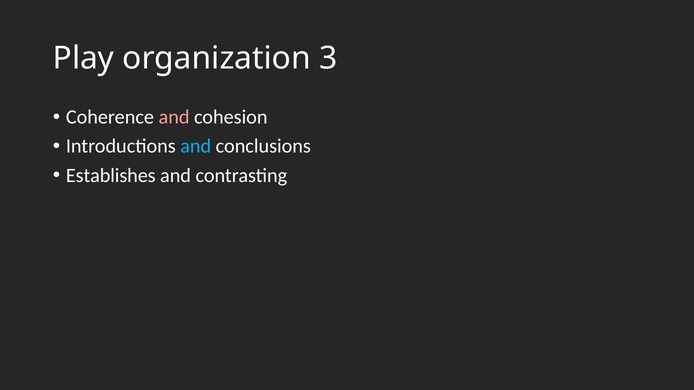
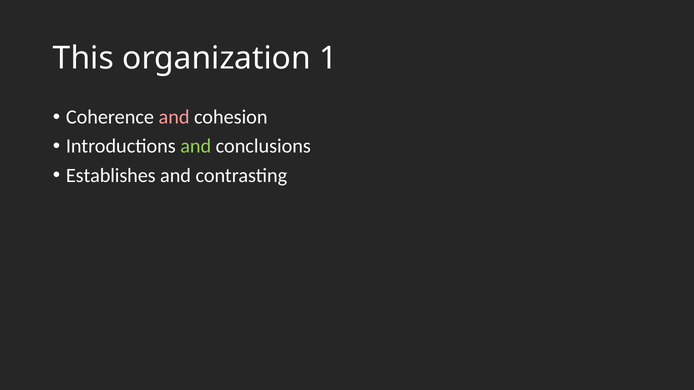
Play: Play -> This
3: 3 -> 1
and at (196, 146) colour: light blue -> light green
